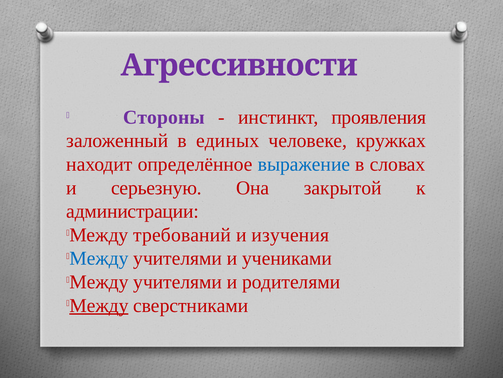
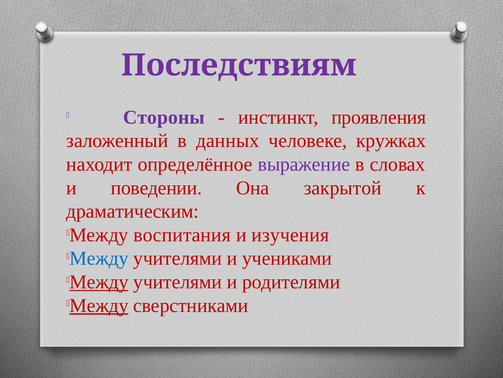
Агрессивности: Агрессивности -> Последствиям
единых: единых -> данных
выражение colour: blue -> purple
серьезную: серьезную -> поведении
администрации: администрации -> драматическим
требований: требований -> воспитания
Между at (99, 281) underline: none -> present
